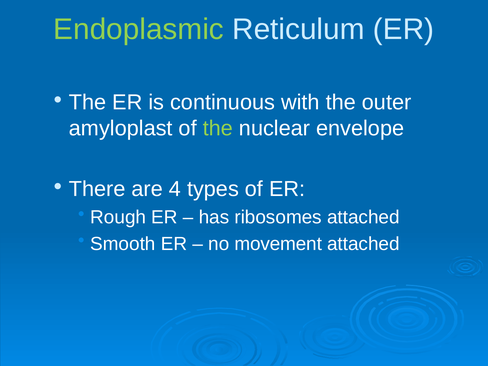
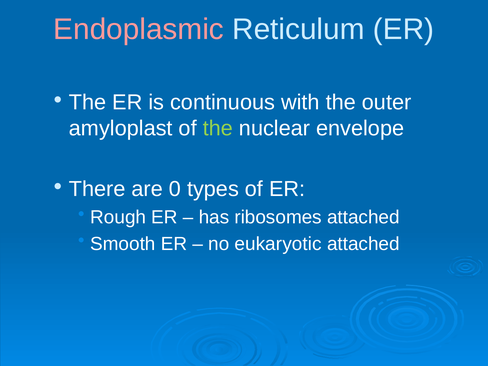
Endoplasmic colour: light green -> pink
4: 4 -> 0
movement: movement -> eukaryotic
